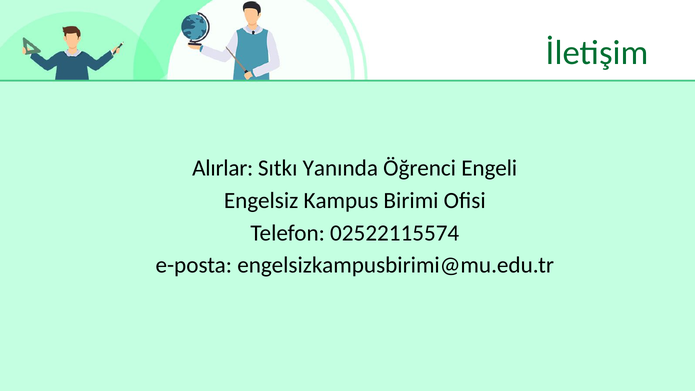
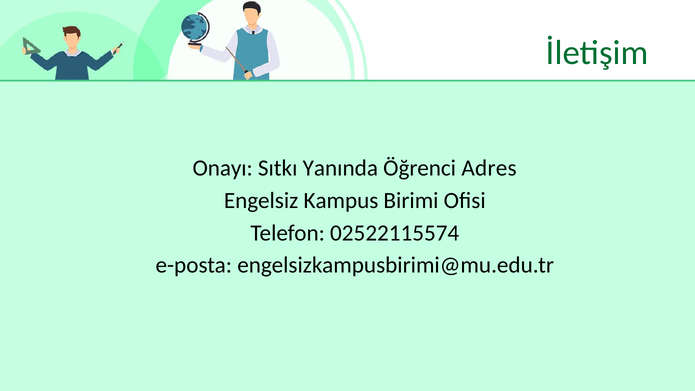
Alırlar: Alırlar -> Onayı
Engeli: Engeli -> Adres
